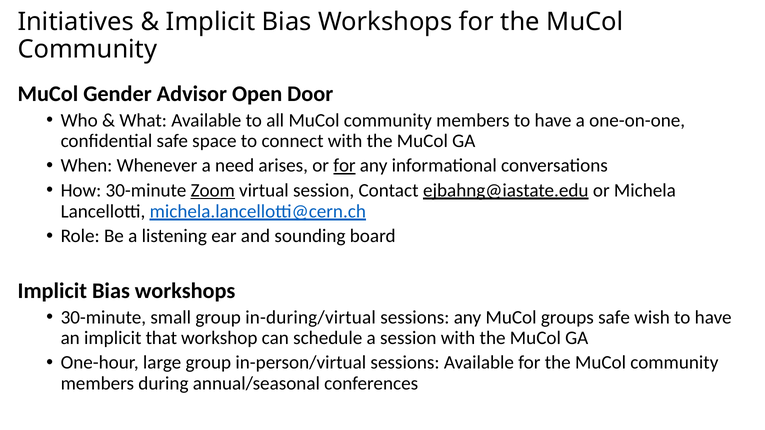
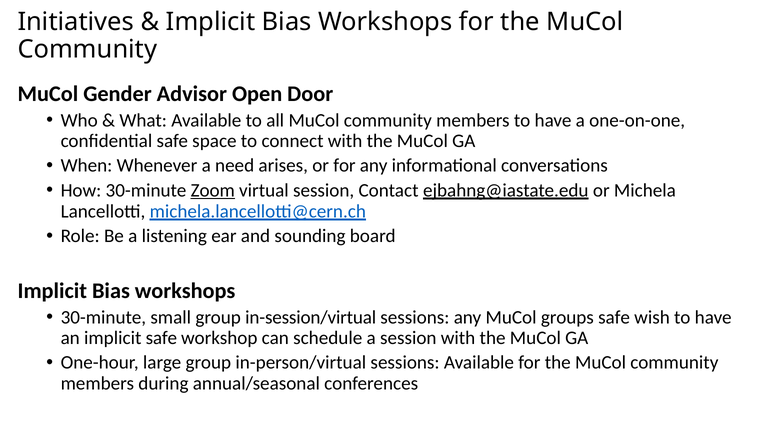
for at (344, 166) underline: present -> none
in-during/virtual: in-during/virtual -> in-session/virtual
implicit that: that -> safe
